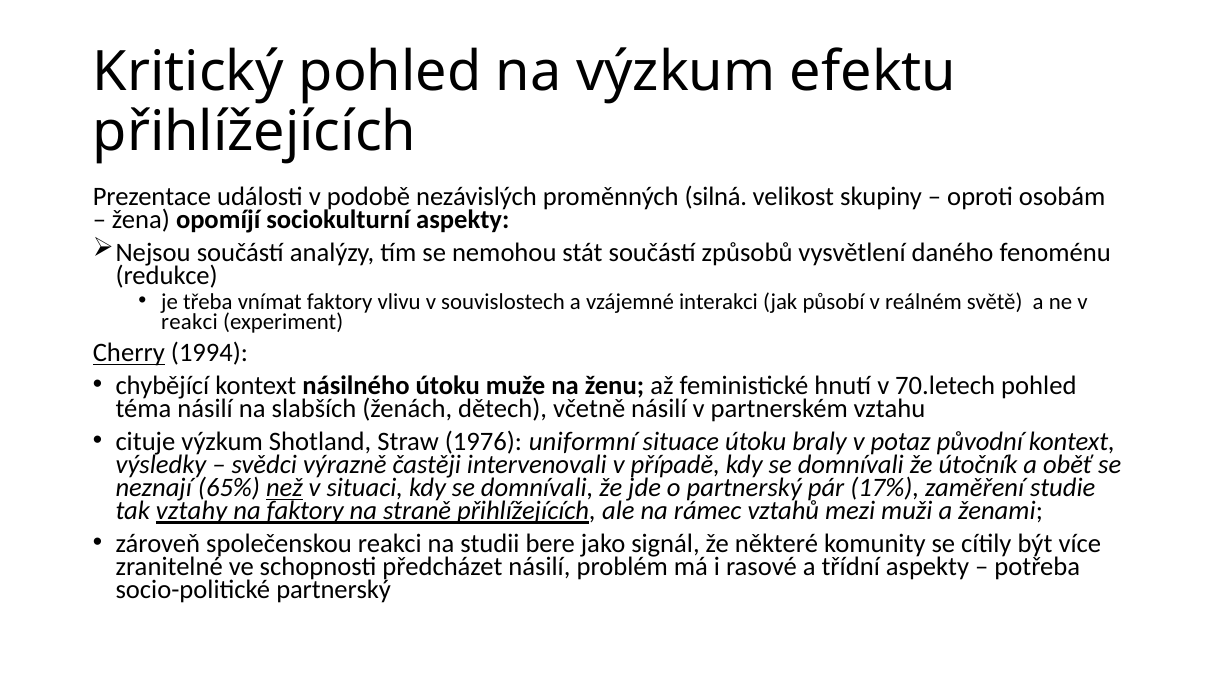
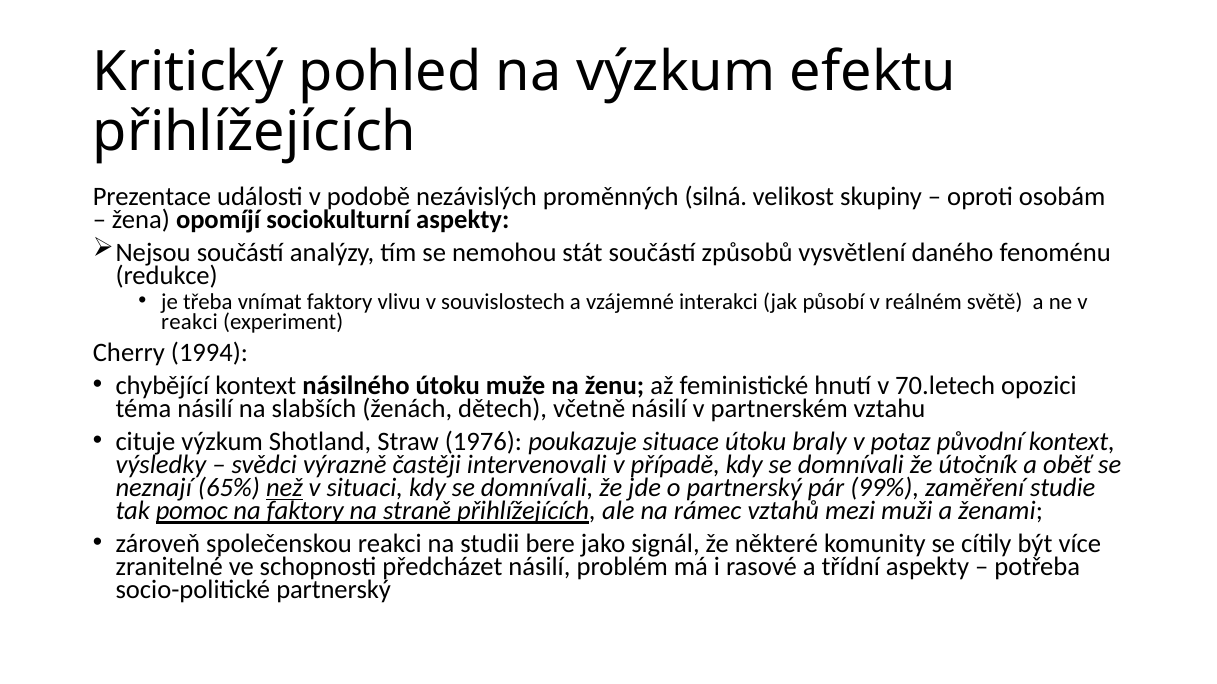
Cherry underline: present -> none
70.letech pohled: pohled -> opozici
uniformní: uniformní -> poukazuje
17%: 17% -> 99%
vztahy: vztahy -> pomoc
